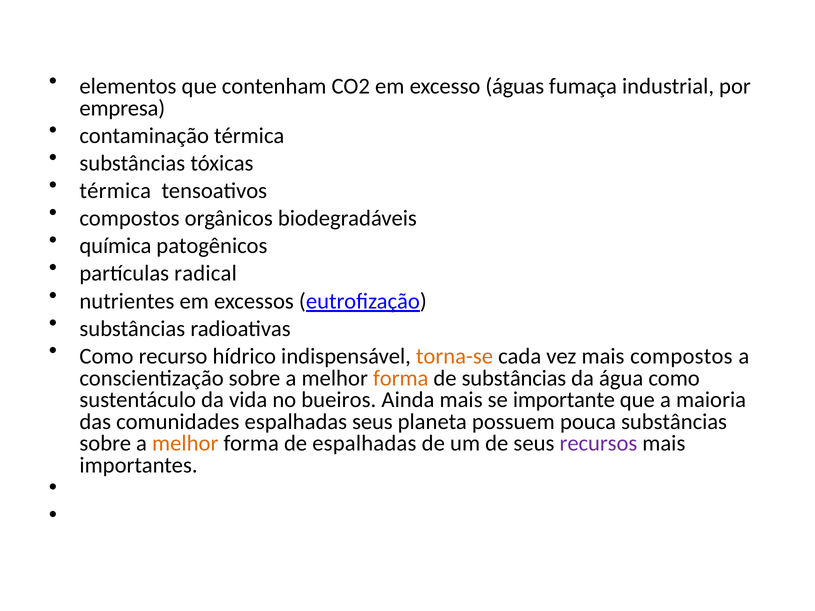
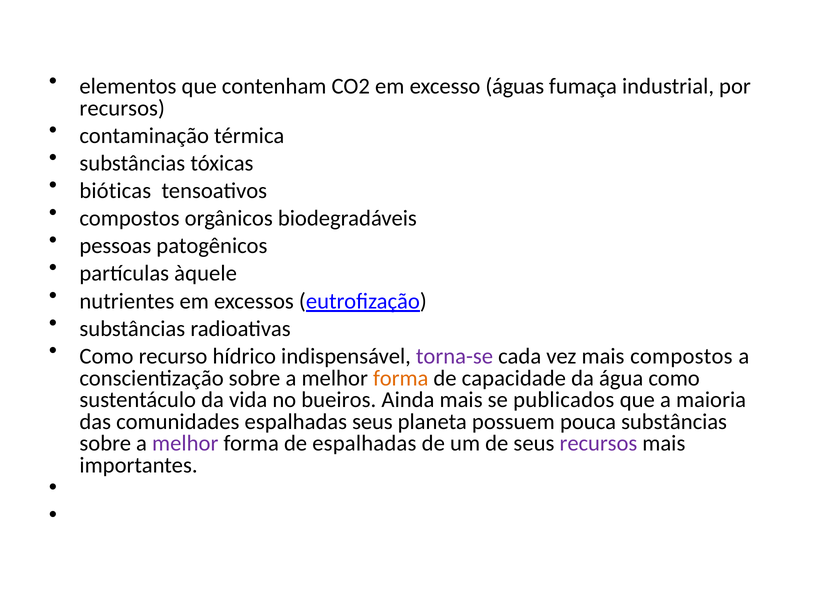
empresa at (122, 108): empresa -> recursos
térmica at (115, 191): térmica -> bióticas
química: química -> pessoas
radical: radical -> àquele
torna-se colour: orange -> purple
de substâncias: substâncias -> capacidade
importante: importante -> publicados
melhor at (185, 443) colour: orange -> purple
